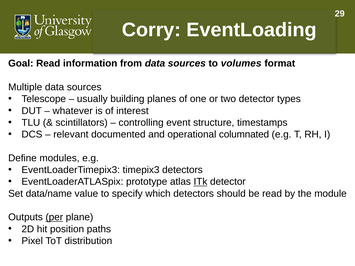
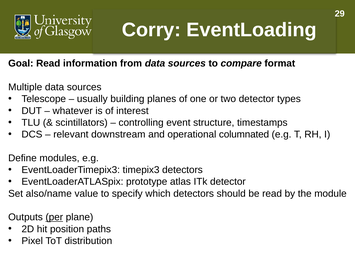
volumes: volumes -> compare
documented: documented -> downstream
ITk underline: present -> none
data/name: data/name -> also/name
